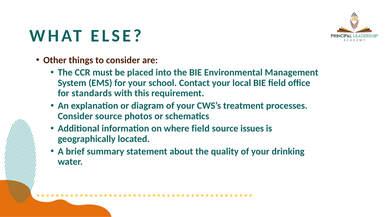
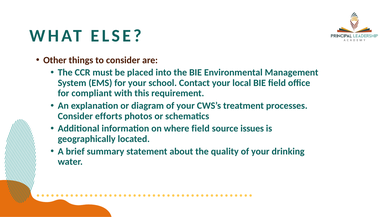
standards: standards -> compliant
Consider source: source -> efforts
